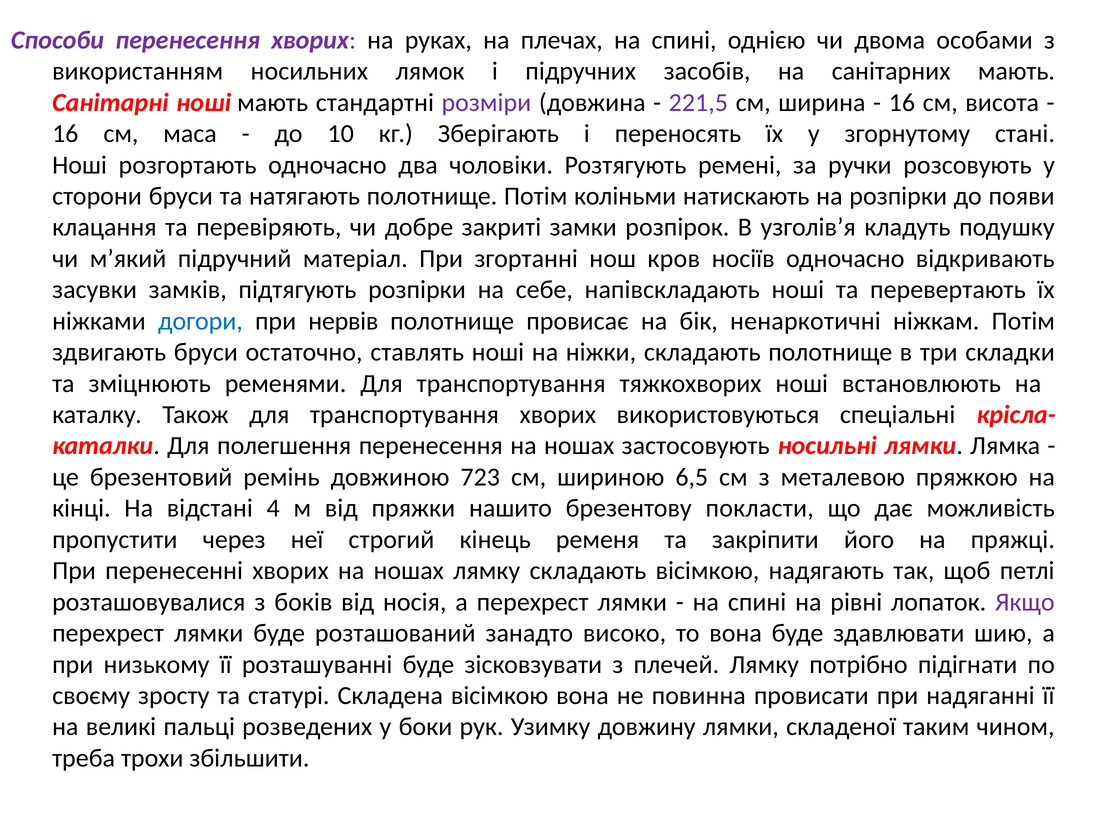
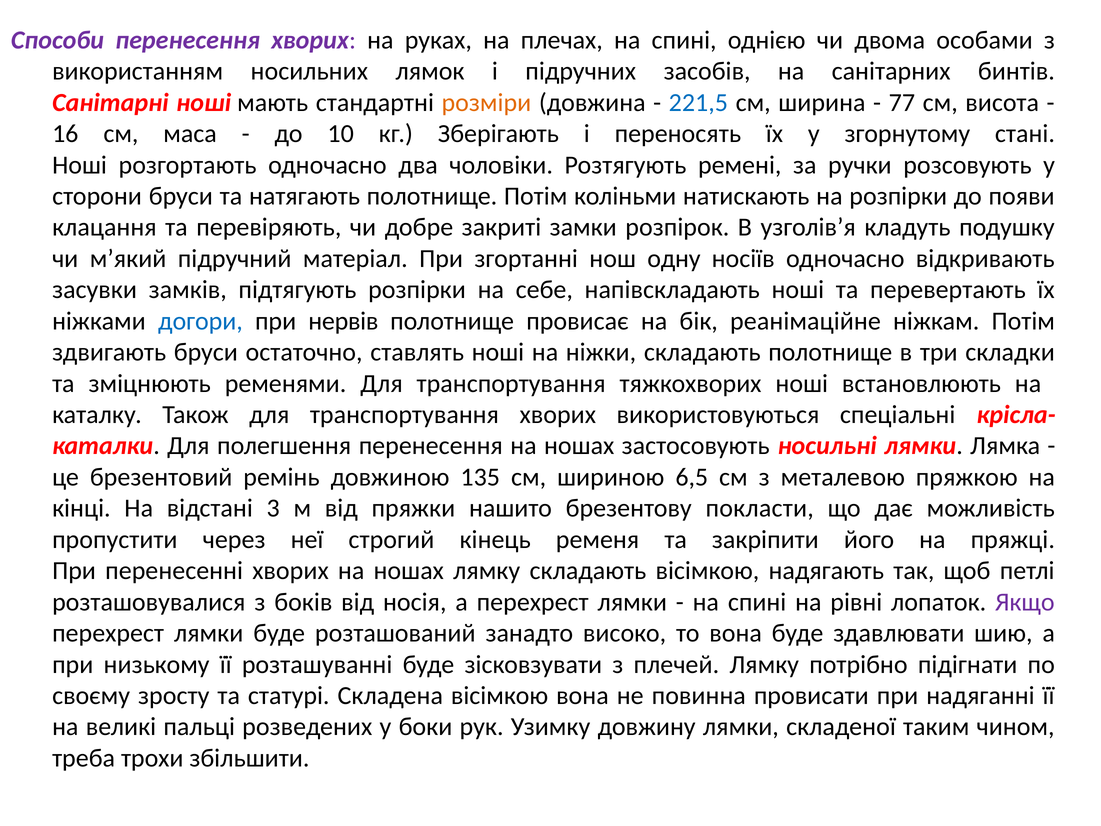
санітарних мають: мають -> бинтів
розміри colour: purple -> orange
221,5 colour: purple -> blue
16 at (902, 102): 16 -> 77
кров: кров -> одну
ненаркотичні: ненаркотичні -> реанімаційне
723: 723 -> 135
4: 4 -> 3
